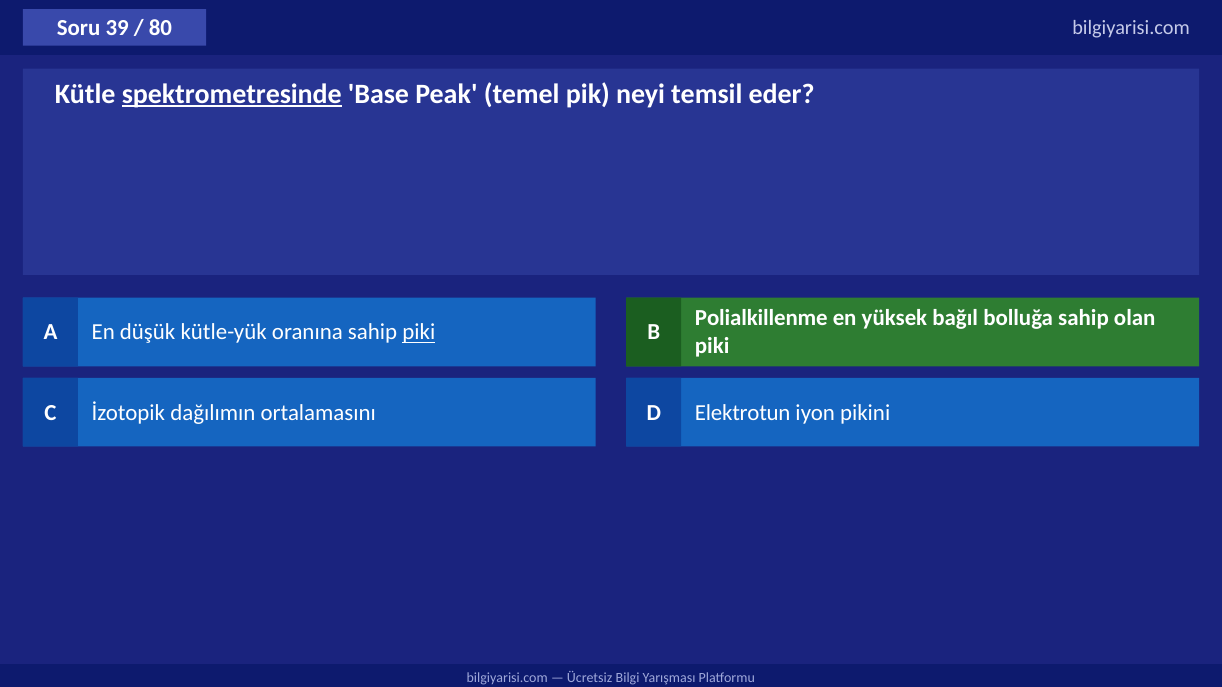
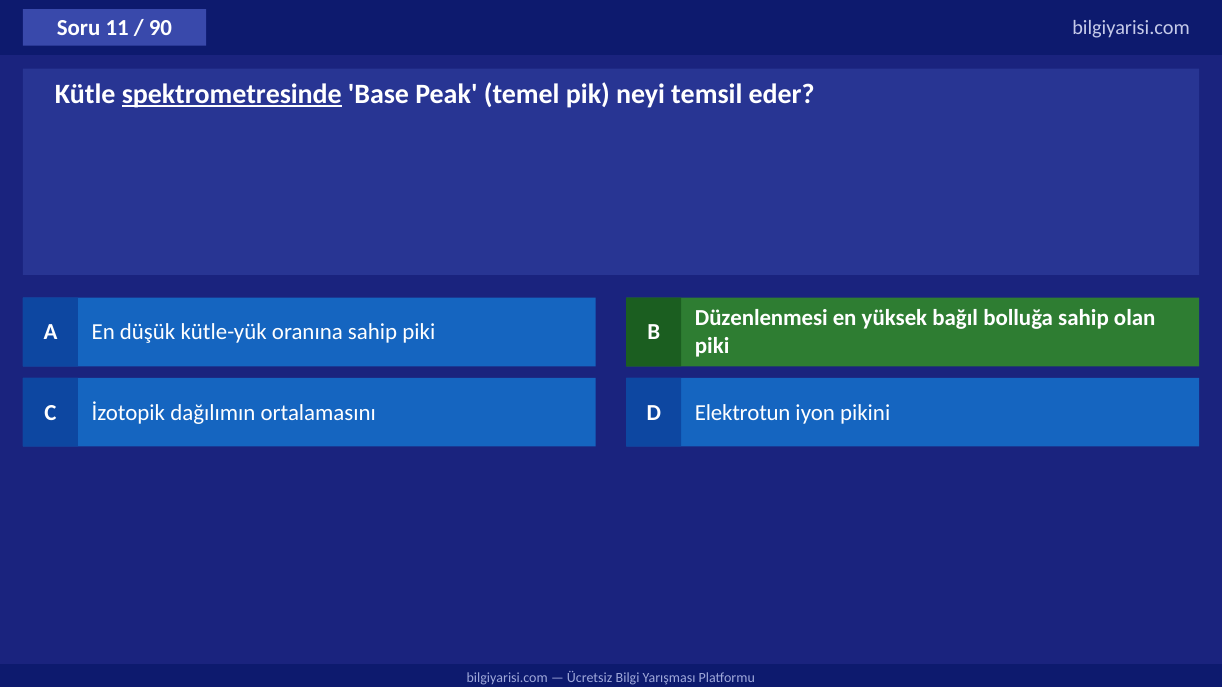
39: 39 -> 11
80: 80 -> 90
Polialkillenme: Polialkillenme -> Düzenlenmesi
piki at (419, 333) underline: present -> none
